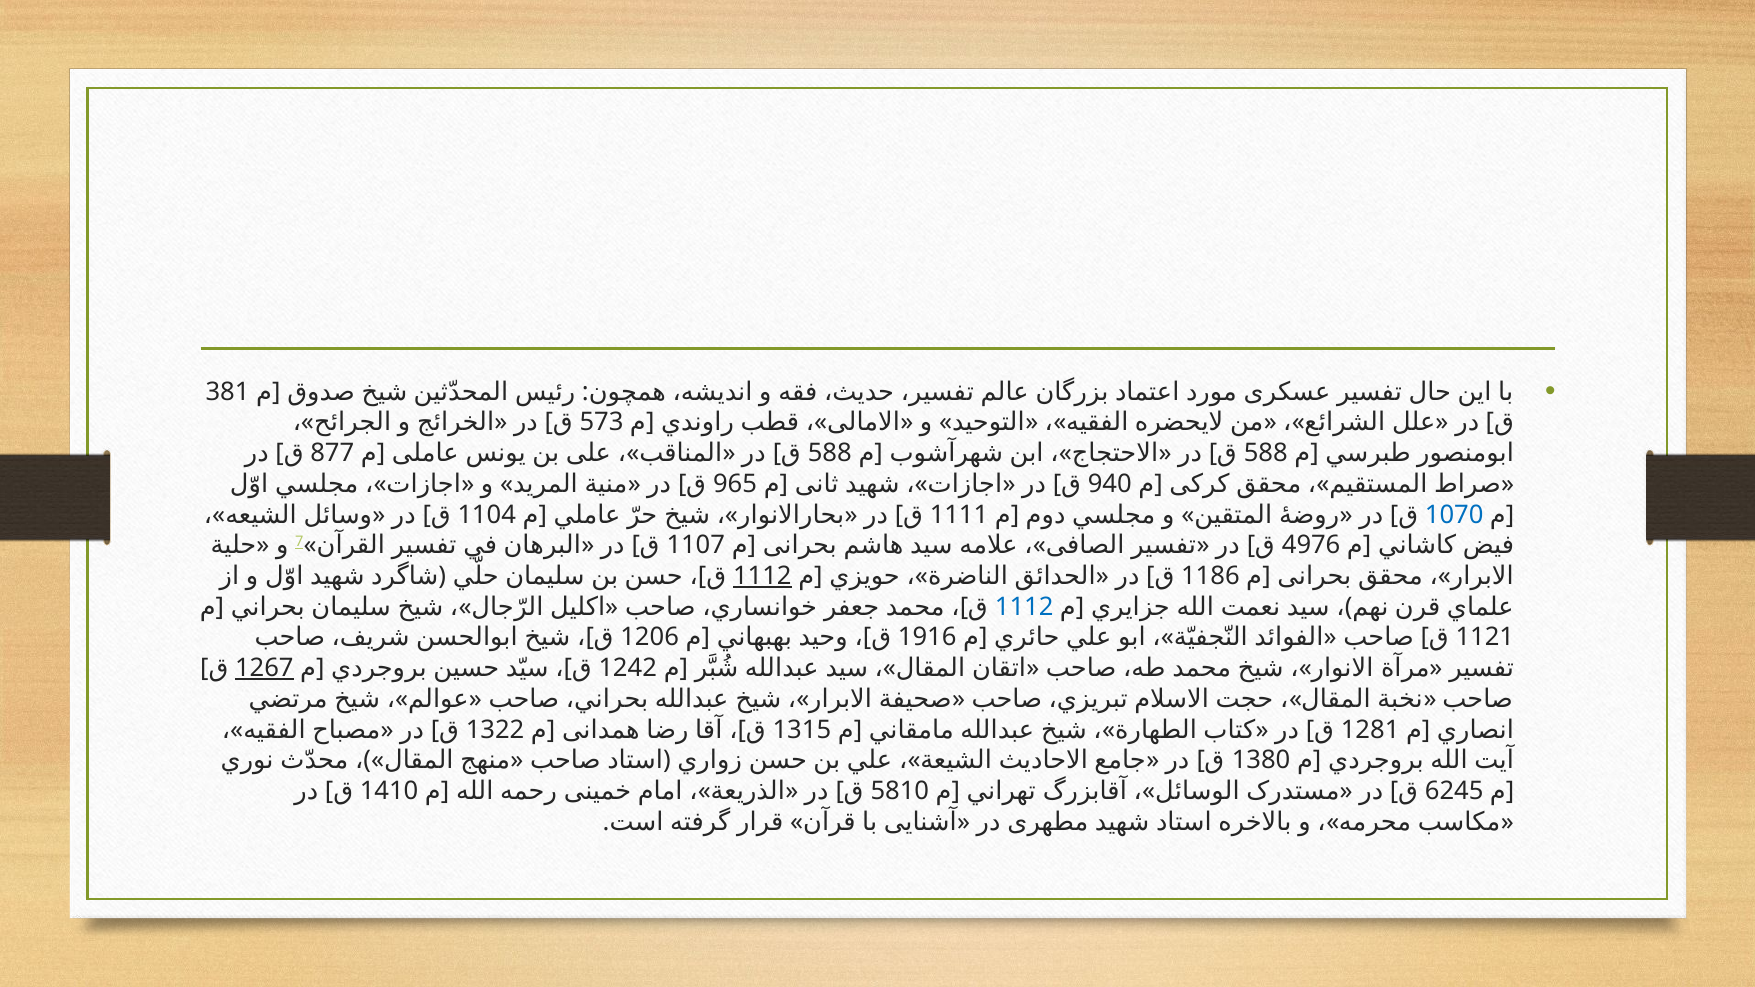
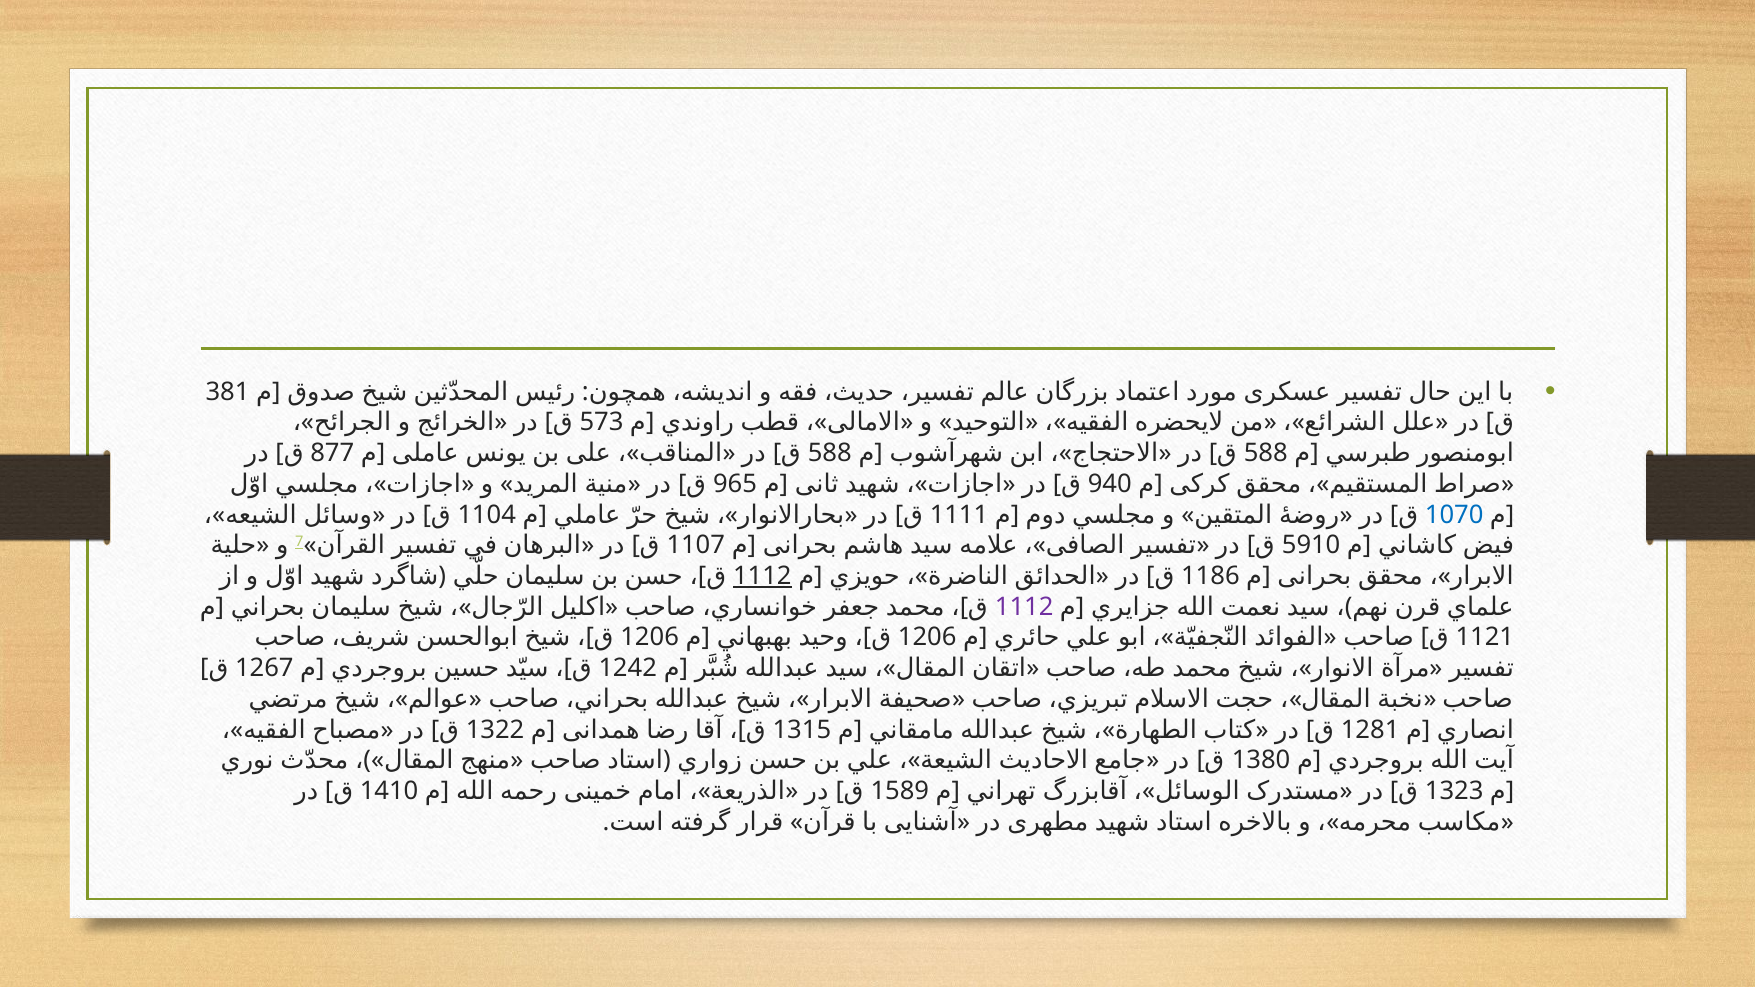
4976: 4976 -> 5910
1112 at (1024, 607) colour: blue -> purple
1916 at (927, 638): 1916 -> 1206
1267 underline: present -> none
5810: 5810 -> 1589
6245: 6245 -> 1323
